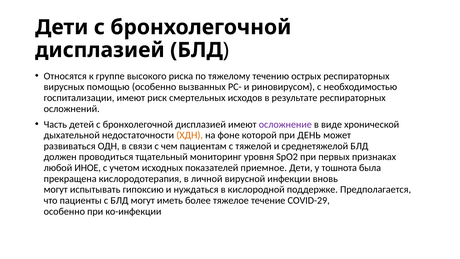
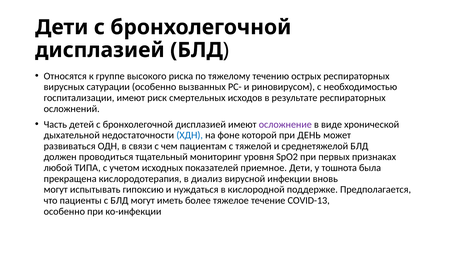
помощью: помощью -> сатурации
ХДН colour: orange -> blue
ИНОЕ: ИНОЕ -> ТИПА
личной: личной -> диализ
COVID-29: COVID-29 -> COVID-13
